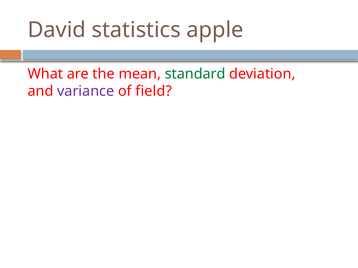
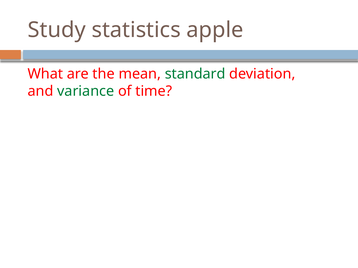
David: David -> Study
variance colour: purple -> green
field: field -> time
